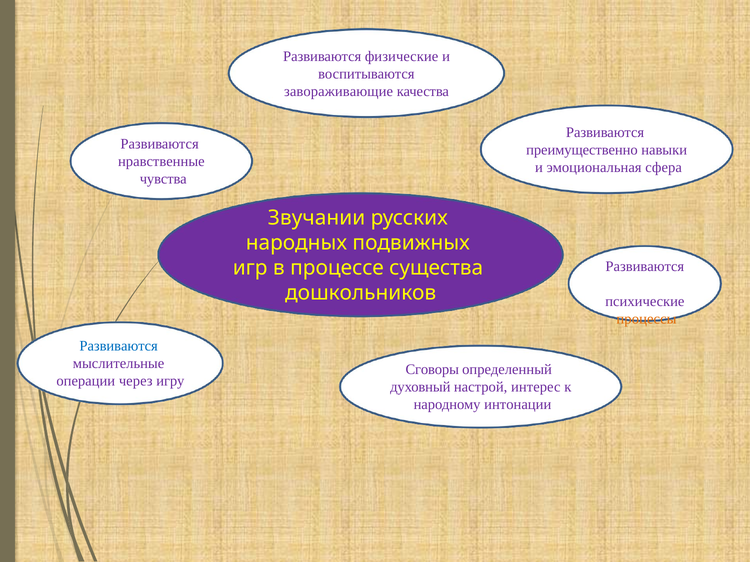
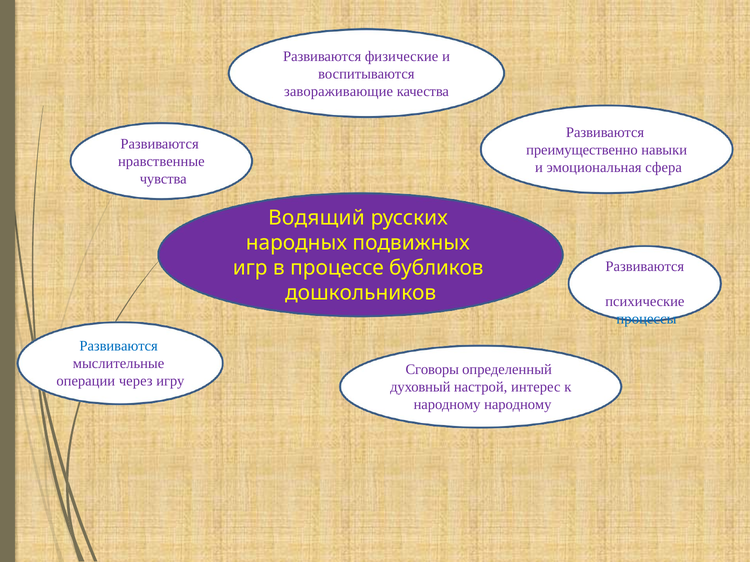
Звучании: Звучании -> Водящий
существа: существа -> бубликов
процессы colour: orange -> blue
народному интонации: интонации -> народному
